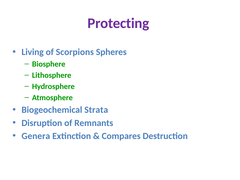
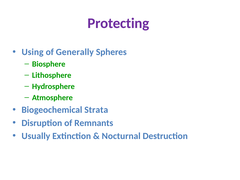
Living: Living -> Using
Scorpions: Scorpions -> Generally
Genera: Genera -> Usually
Compares: Compares -> Nocturnal
